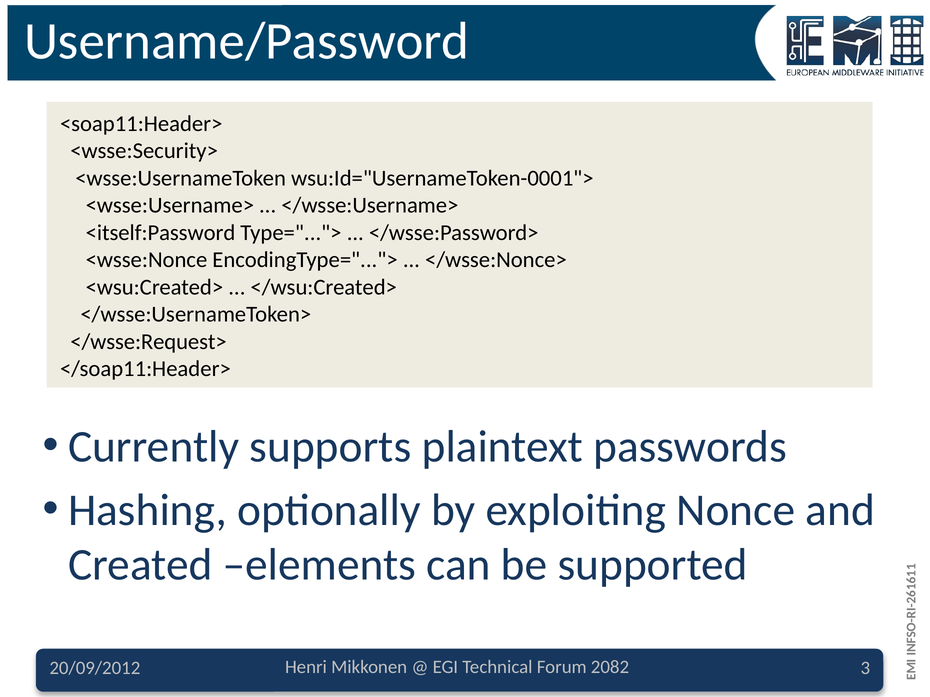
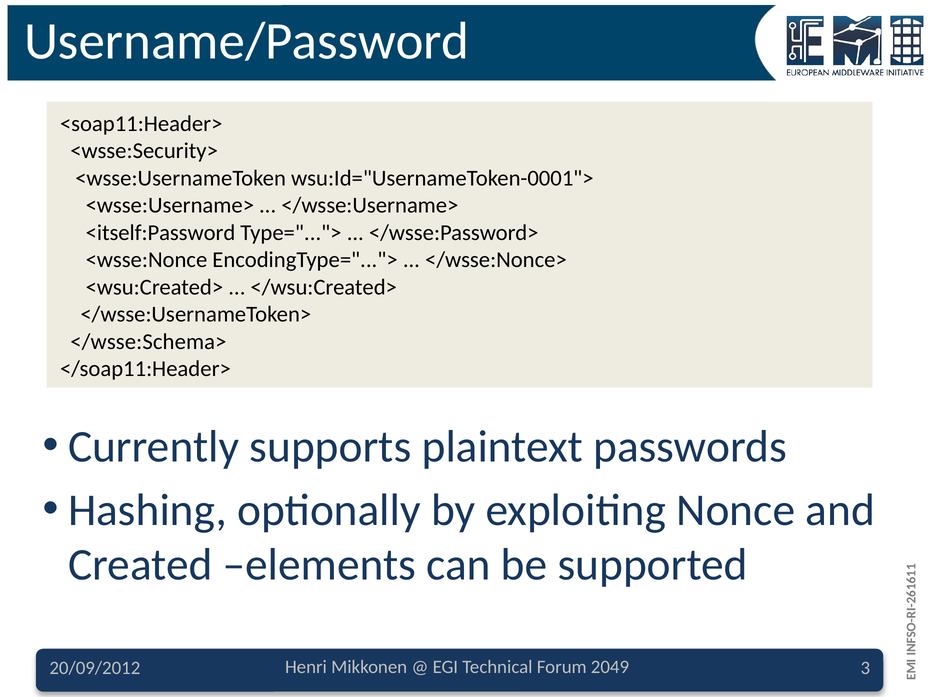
</wsse:Request>: </wsse:Request> -> </wsse:Schema>
2082: 2082 -> 2049
